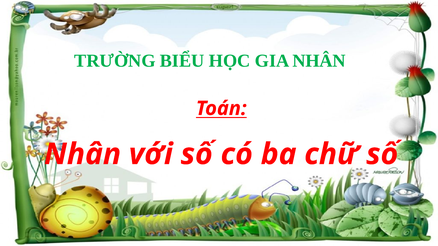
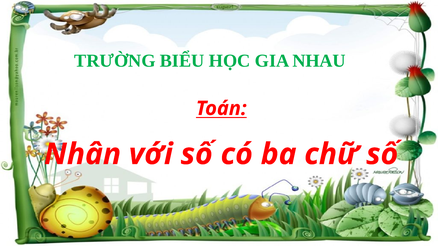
GIA NHÂN: NHÂN -> NHAU
